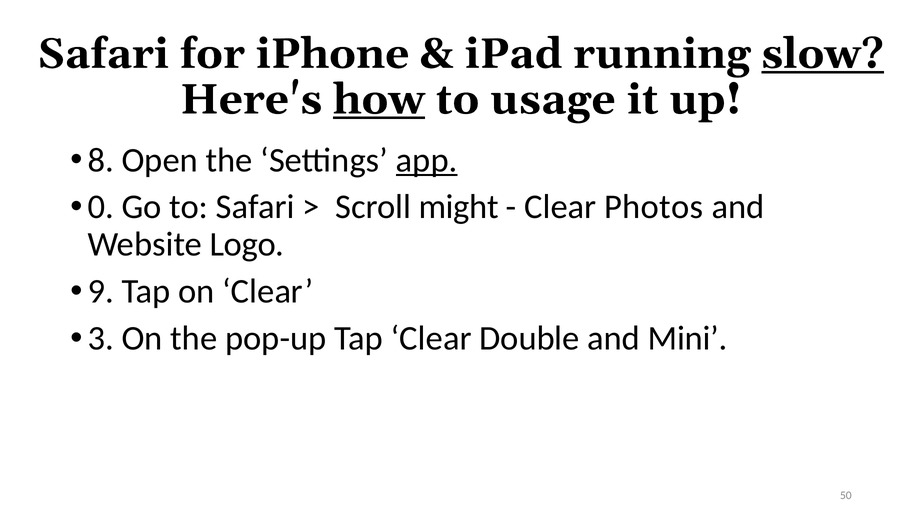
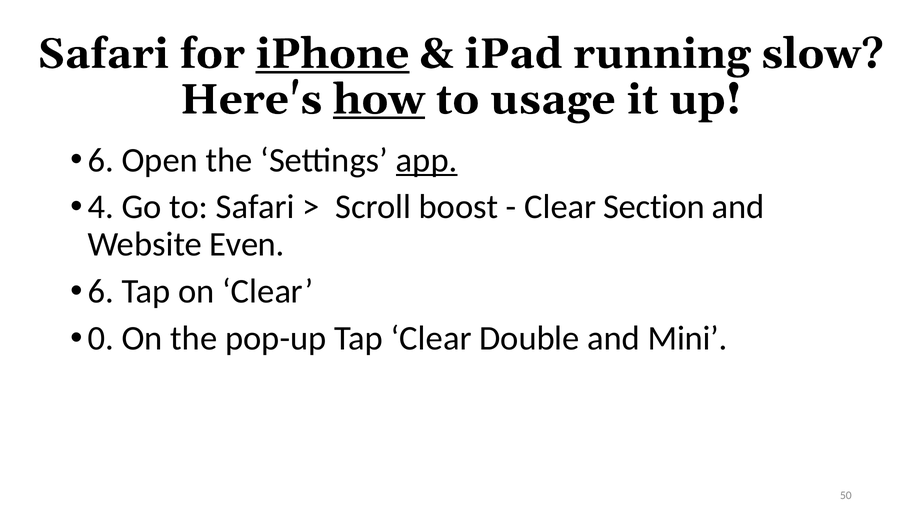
iPhone underline: none -> present
slow underline: present -> none
8 at (101, 160): 8 -> 6
0: 0 -> 4
might: might -> boost
Photos: Photos -> Section
Logo: Logo -> Even
9 at (101, 291): 9 -> 6
3: 3 -> 0
